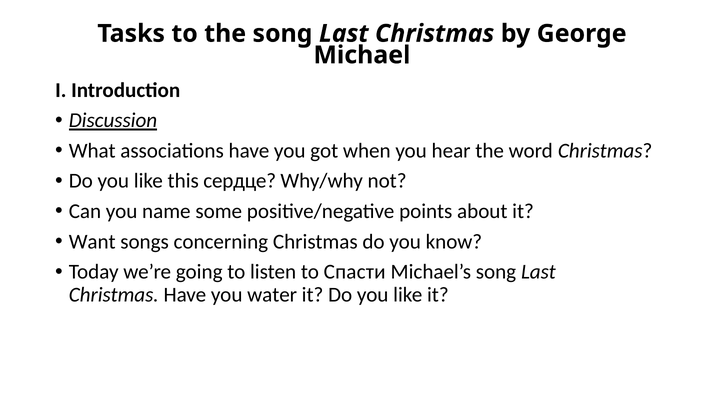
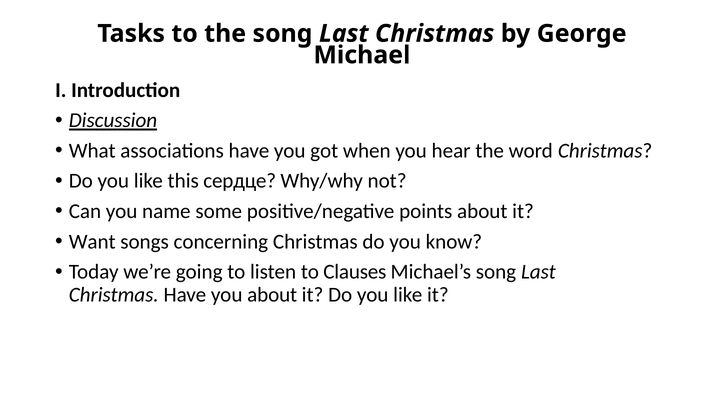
Спасти: Спасти -> Clauses
you water: water -> about
